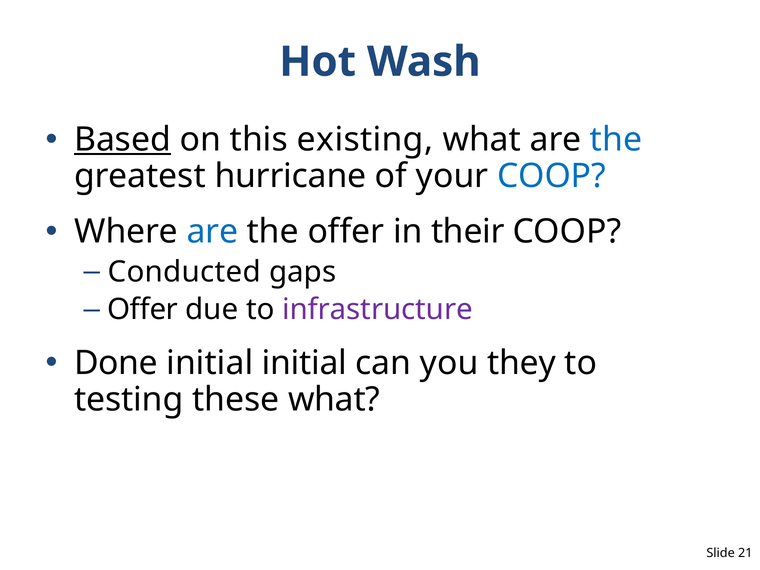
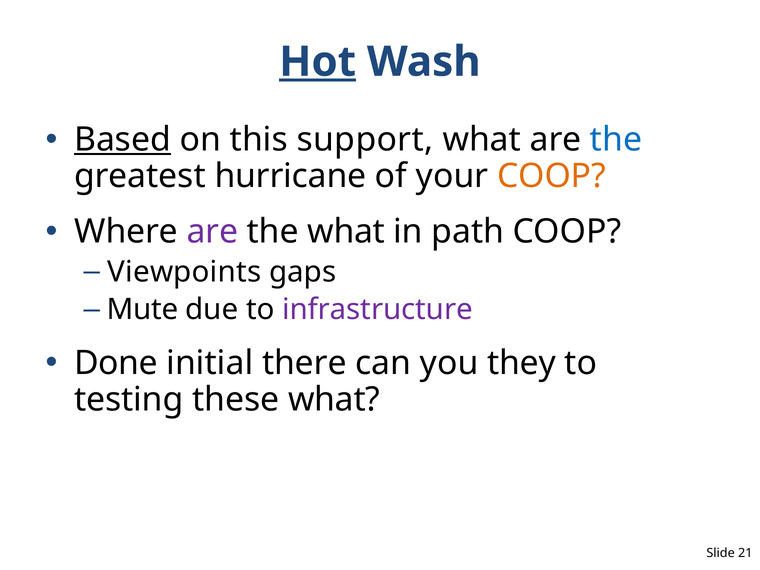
Hot underline: none -> present
existing: existing -> support
COOP at (552, 176) colour: blue -> orange
are at (212, 232) colour: blue -> purple
the offer: offer -> what
their: their -> path
Conducted: Conducted -> Viewpoints
Offer at (143, 310): Offer -> Mute
initial initial: initial -> there
